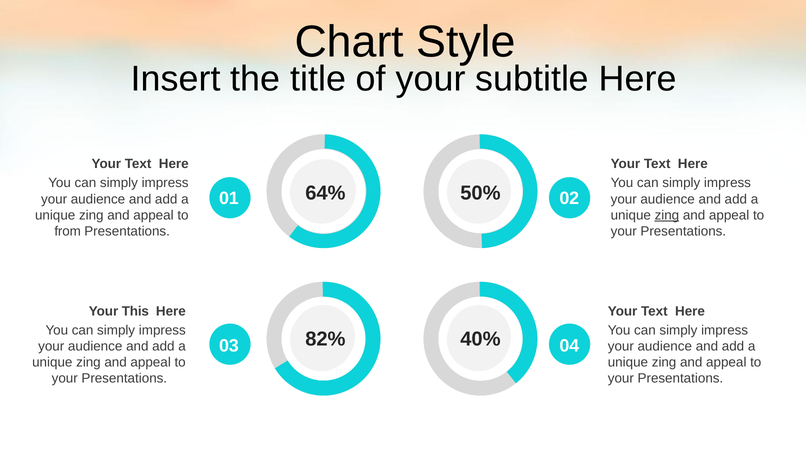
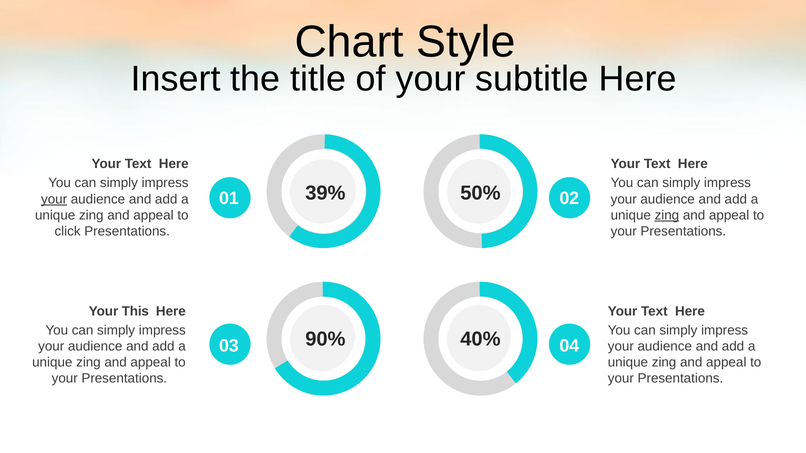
64%: 64% -> 39%
your at (54, 199) underline: none -> present
from: from -> click
82%: 82% -> 90%
